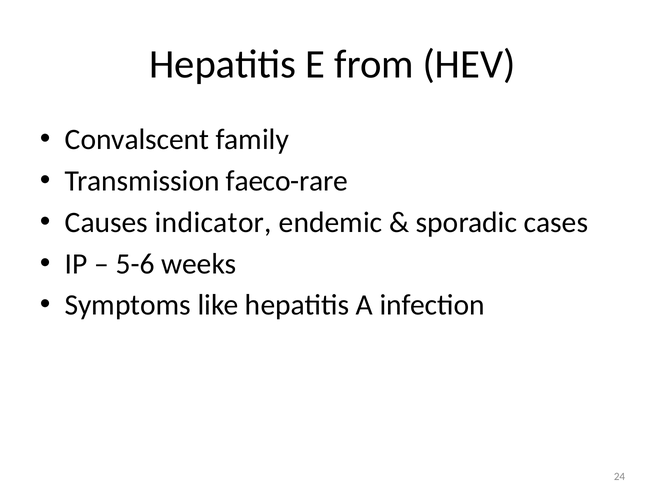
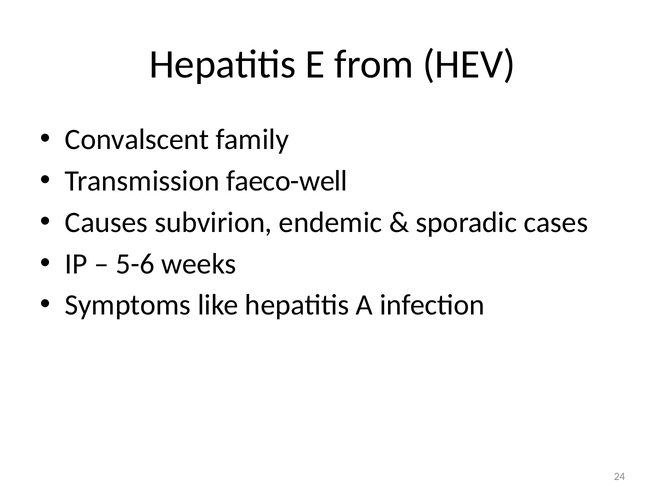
faeco-rare: faeco-rare -> faeco-well
indicator: indicator -> subvirion
